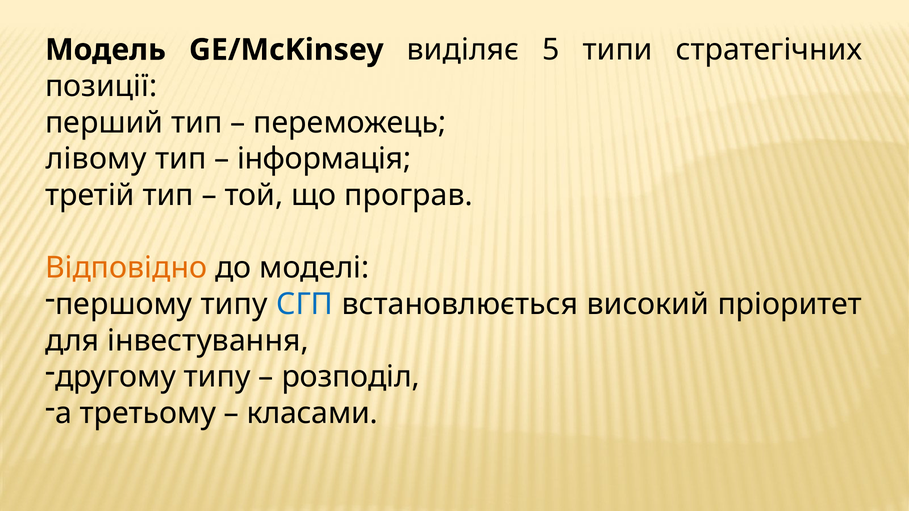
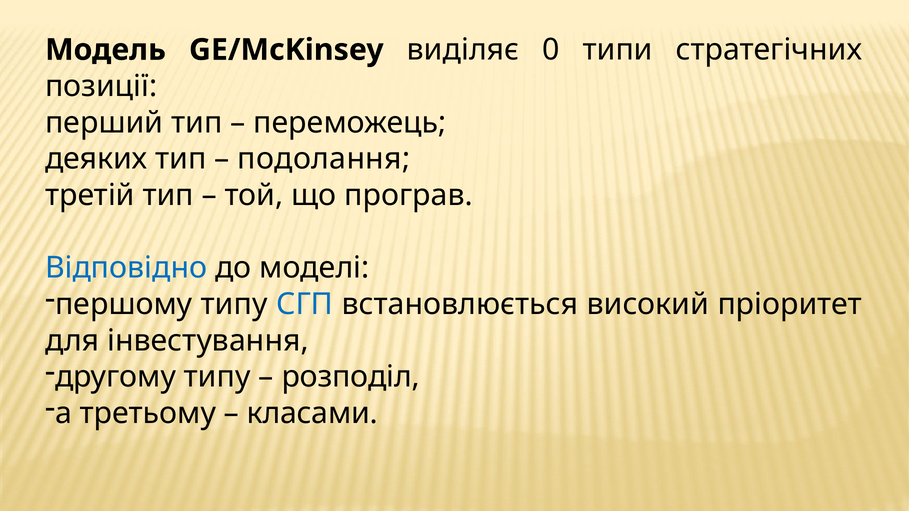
5: 5 -> 0
лівому: лівому -> деяких
інформація: інформація -> подолання
Відповідно colour: orange -> blue
